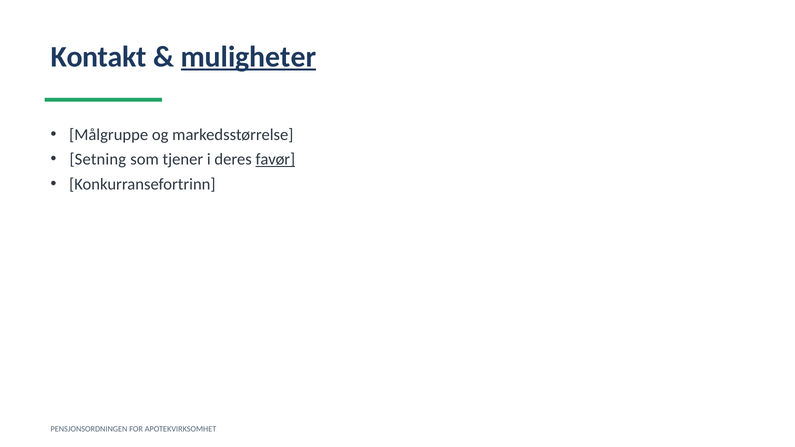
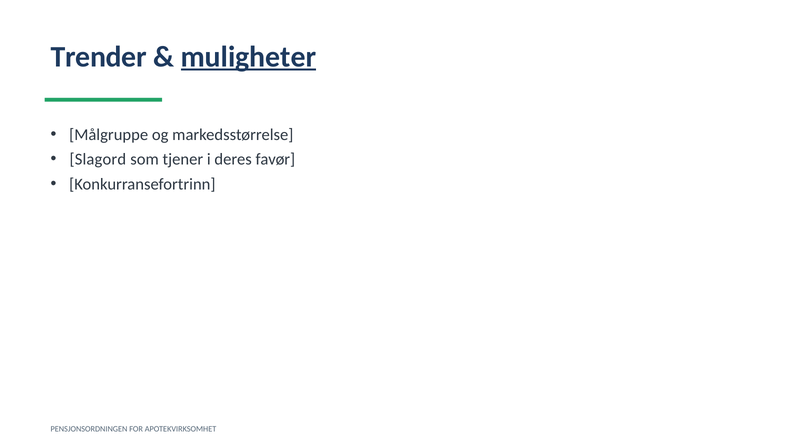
Kontakt: Kontakt -> Trender
Setning: Setning -> Slagord
favør underline: present -> none
